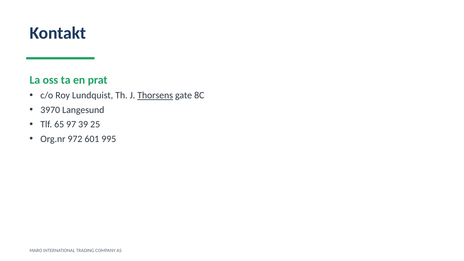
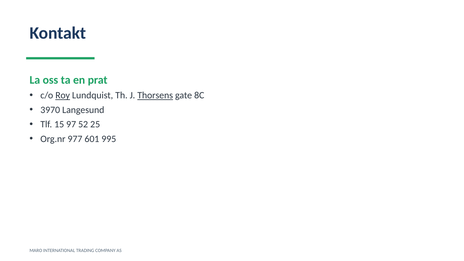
Roy underline: none -> present
65: 65 -> 15
39: 39 -> 52
972: 972 -> 977
